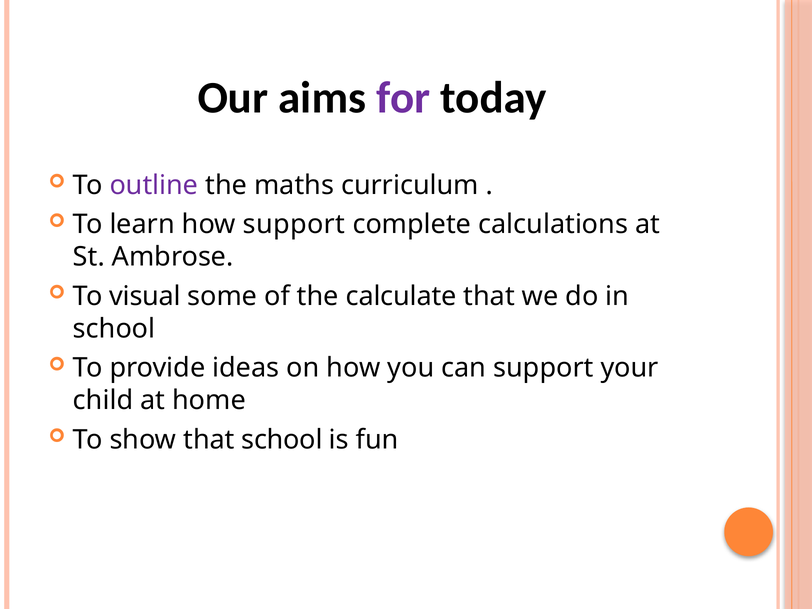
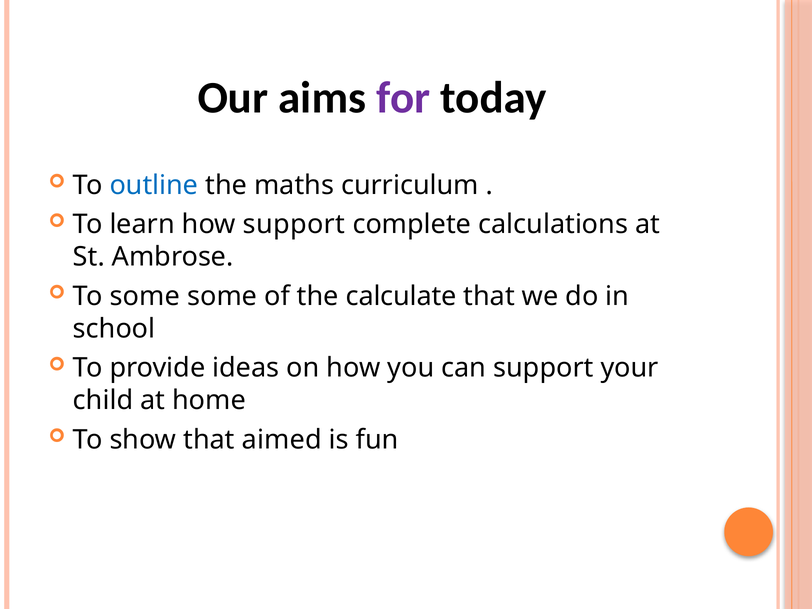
outline colour: purple -> blue
To visual: visual -> some
that school: school -> aimed
